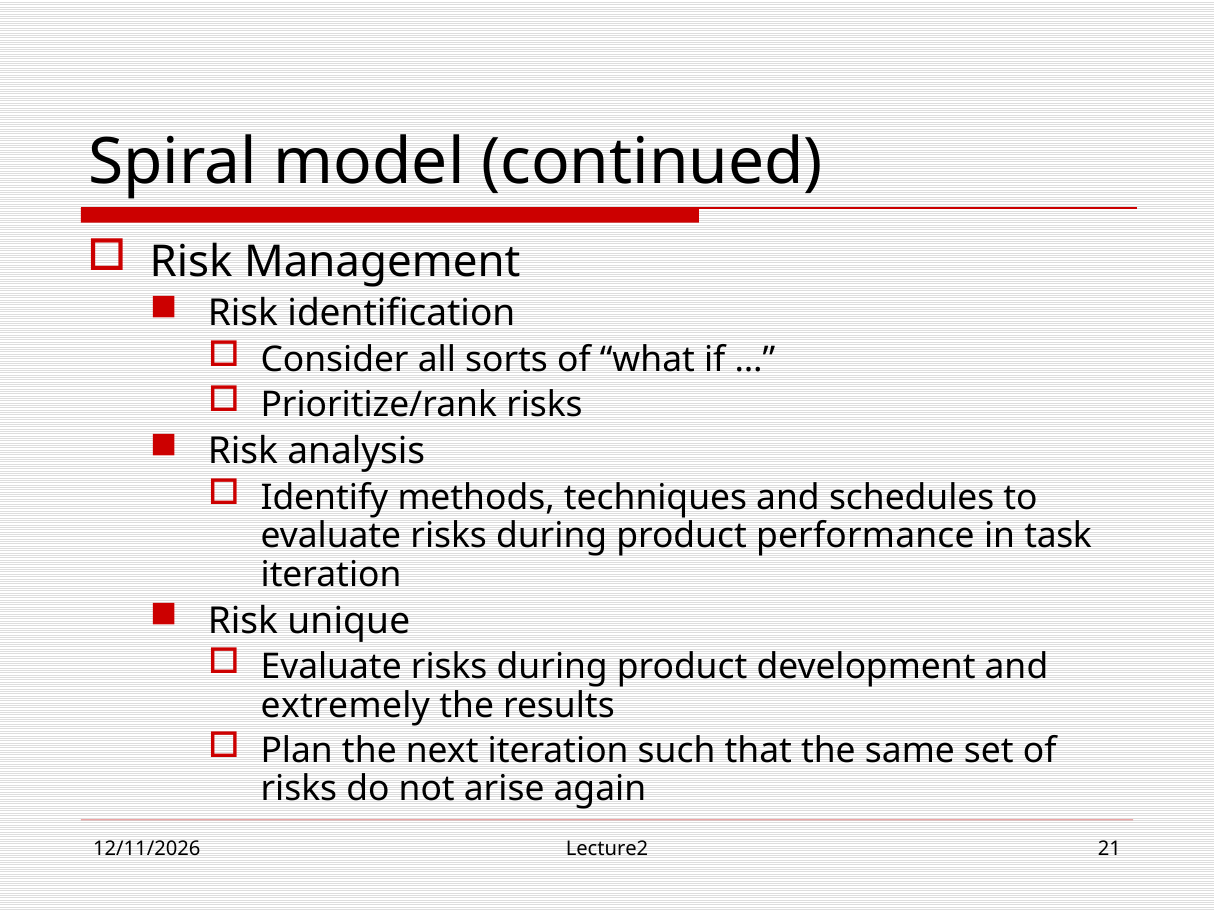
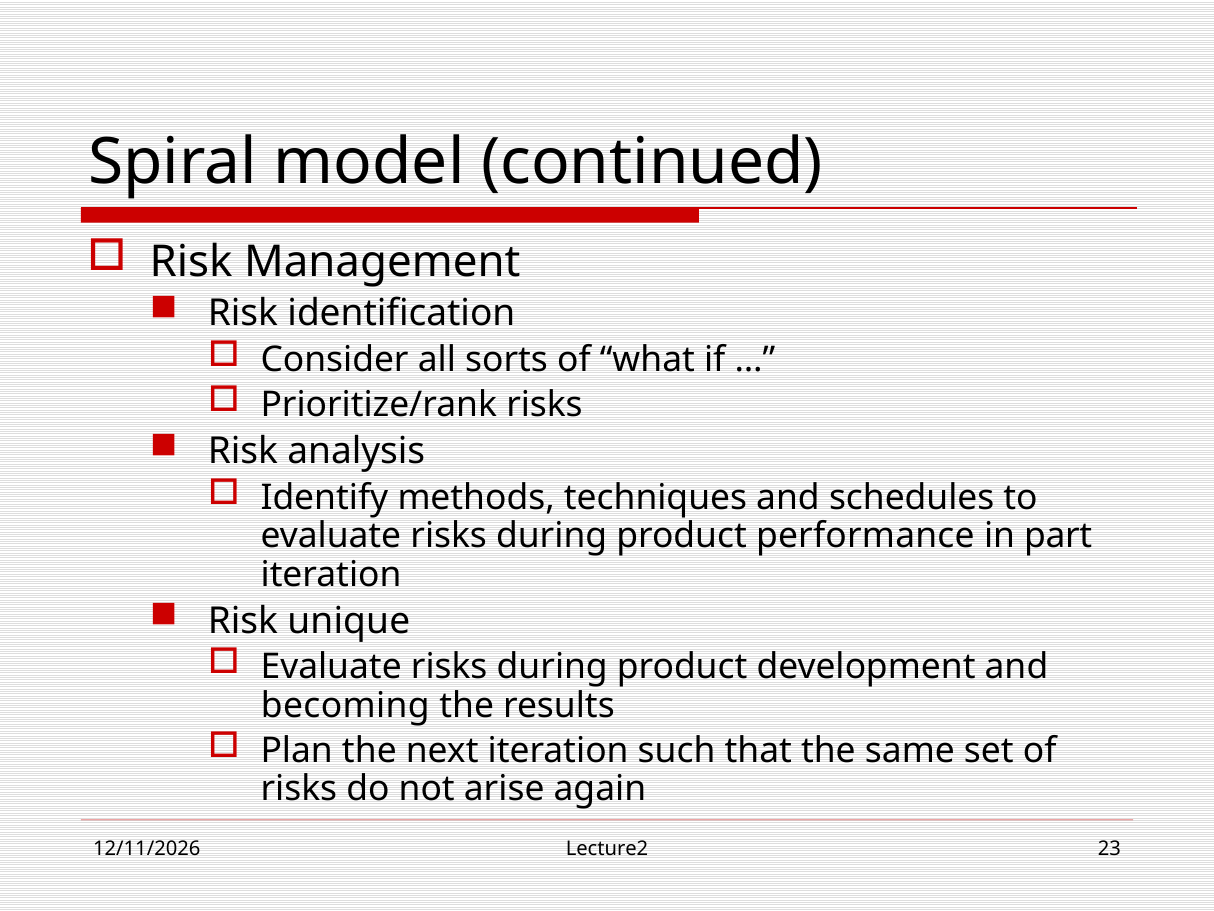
task: task -> part
extremely: extremely -> becoming
21: 21 -> 23
